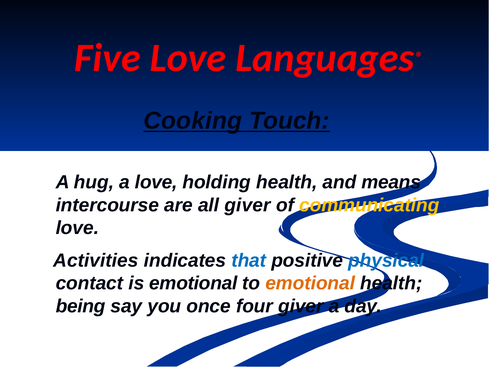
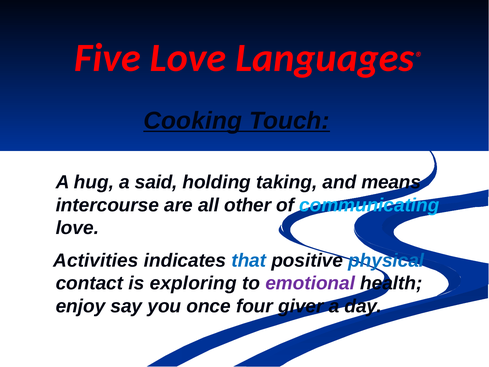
a love: love -> said
holding health: health -> taking
all giver: giver -> other
communicating colour: yellow -> light blue
is emotional: emotional -> exploring
emotional at (310, 283) colour: orange -> purple
being: being -> enjoy
